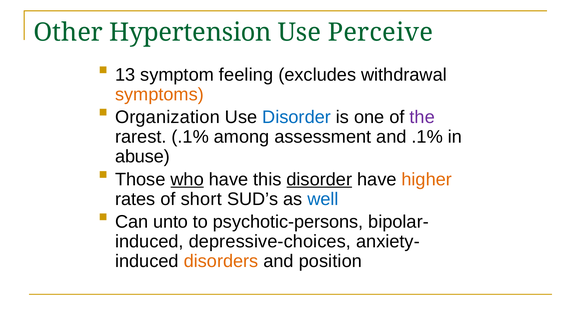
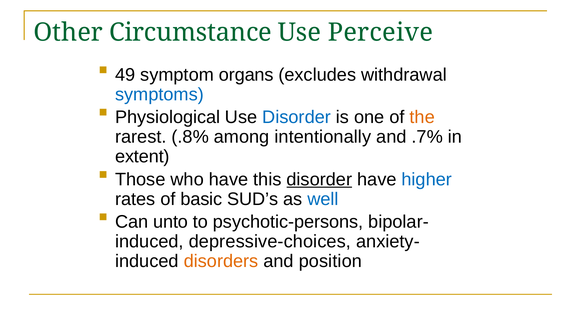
Hypertension: Hypertension -> Circumstance
13: 13 -> 49
feeling: feeling -> organs
symptoms colour: orange -> blue
Organization: Organization -> Physiological
the colour: purple -> orange
rarest .1%: .1% -> .8%
assessment: assessment -> intentionally
and .1%: .1% -> .7%
abuse: abuse -> extent
who underline: present -> none
higher colour: orange -> blue
short: short -> basic
